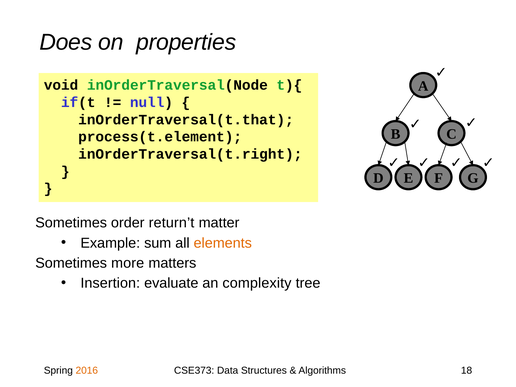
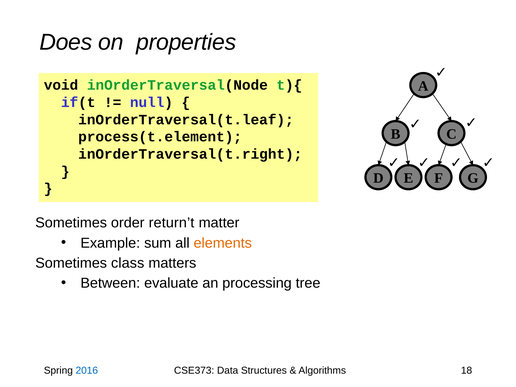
inOrderTraversal(t.that: inOrderTraversal(t.that -> inOrderTraversal(t.leaf
more: more -> class
Insertion: Insertion -> Between
complexity: complexity -> processing
2016 colour: orange -> blue
